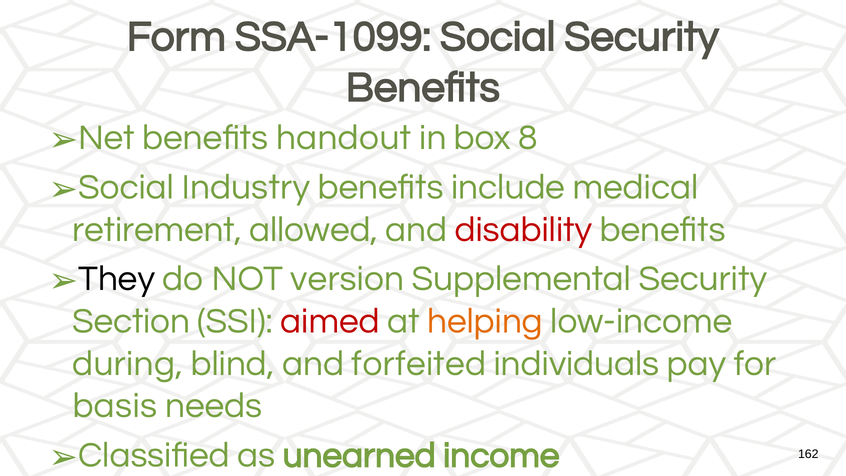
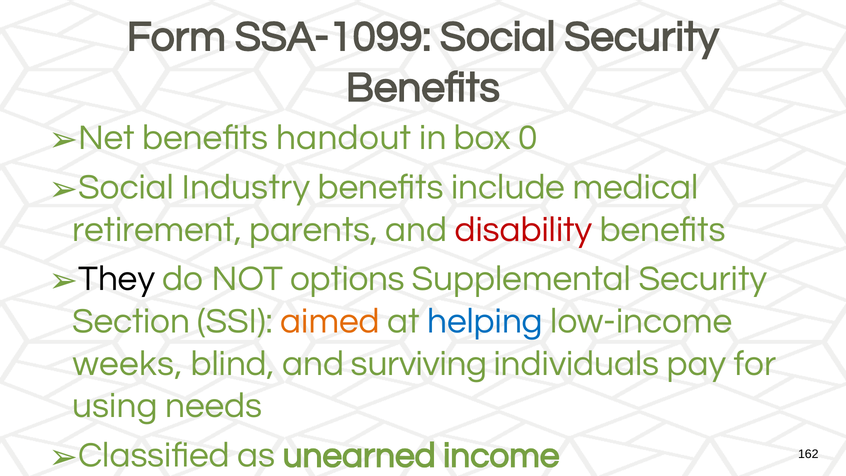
8: 8 -> 0
allowed: allowed -> parents
version: version -> options
aimed colour: red -> orange
helping colour: orange -> blue
during: during -> weeks
forfeited: forfeited -> surviving
basis: basis -> using
